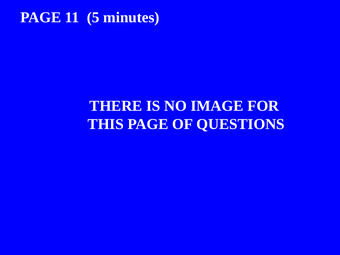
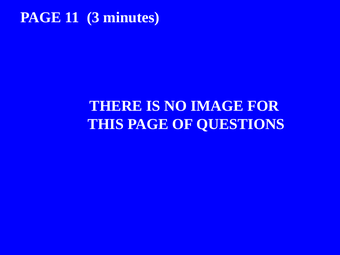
5: 5 -> 3
